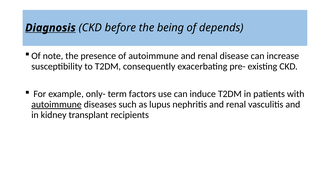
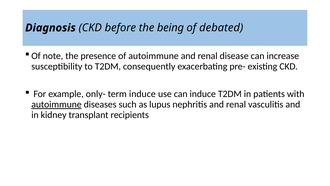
Diagnosis underline: present -> none
depends: depends -> debated
term factors: factors -> induce
